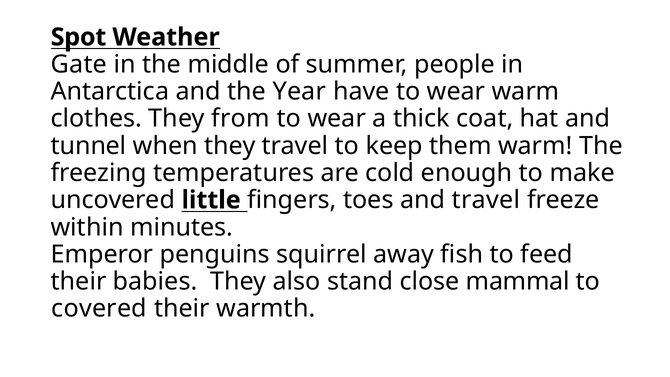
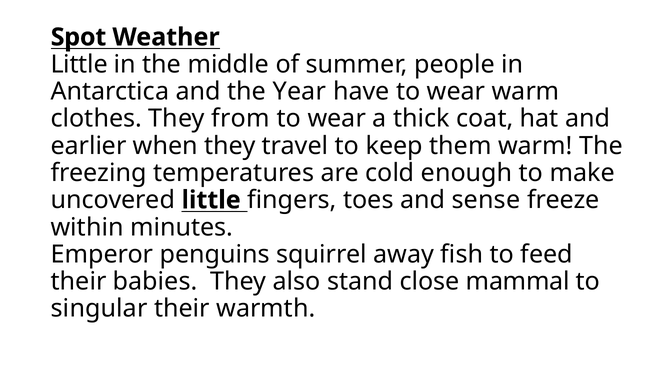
Gate at (79, 64): Gate -> Little
tunnel: tunnel -> earlier
and travel: travel -> sense
covered: covered -> singular
